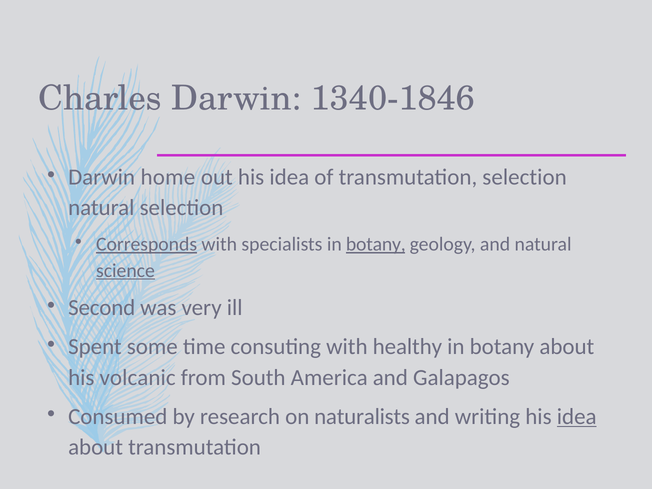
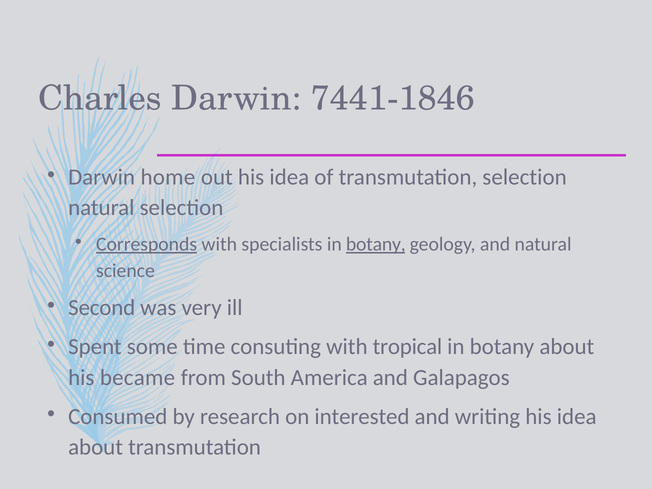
1340-1846: 1340-1846 -> 7441-1846
science underline: present -> none
healthy: healthy -> tropical
volcanic: volcanic -> became
naturalists: naturalists -> interested
idea at (577, 417) underline: present -> none
